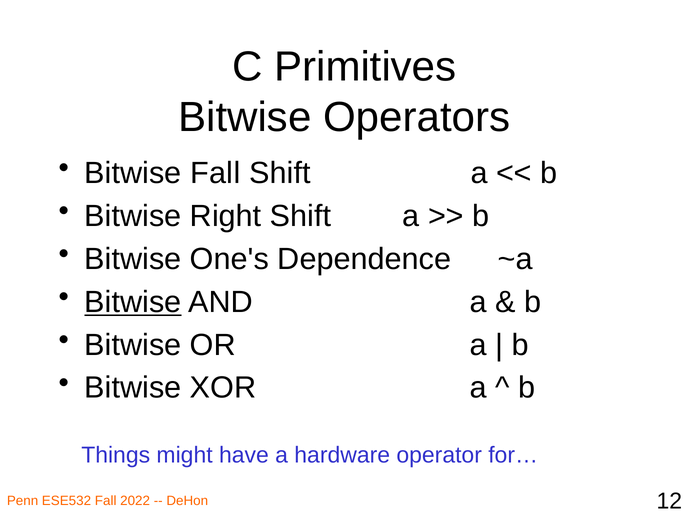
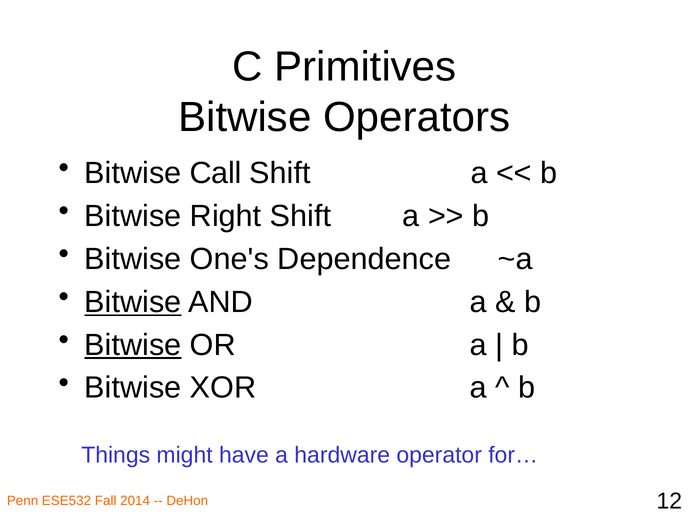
Bitwise Fall: Fall -> Call
Bitwise at (133, 345) underline: none -> present
2022: 2022 -> 2014
